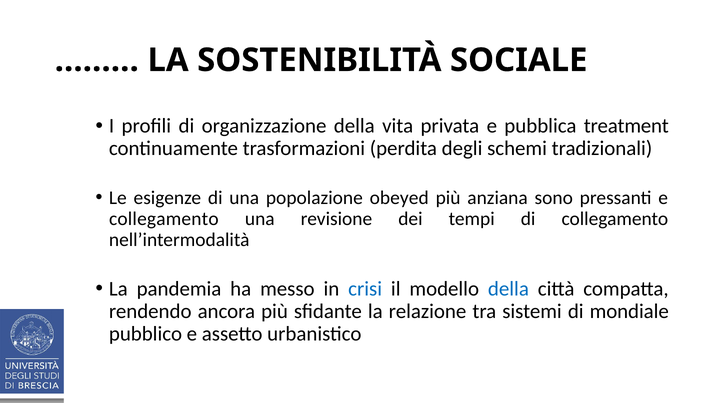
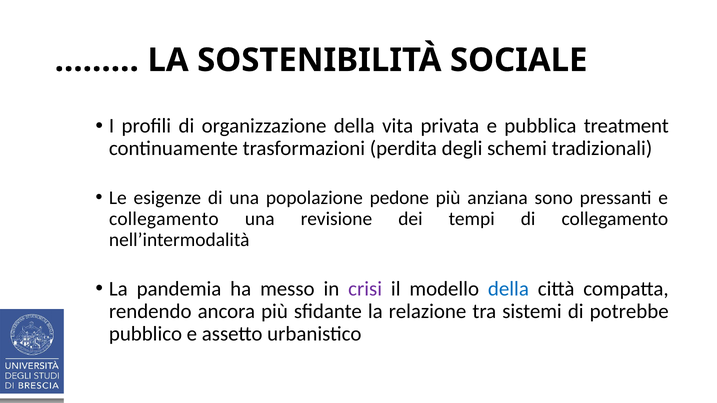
obeyed: obeyed -> pedone
crisi colour: blue -> purple
mondiale: mondiale -> potrebbe
